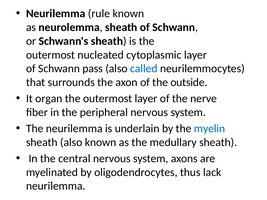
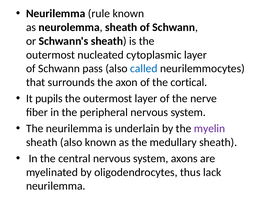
outside: outside -> cortical
organ: organ -> pupils
myelin colour: blue -> purple
